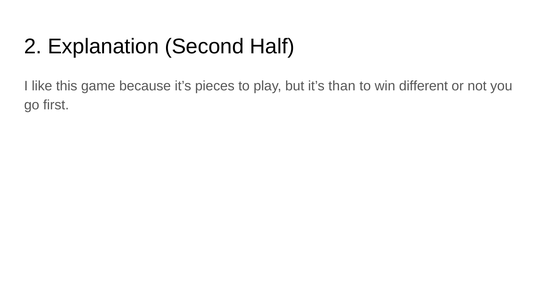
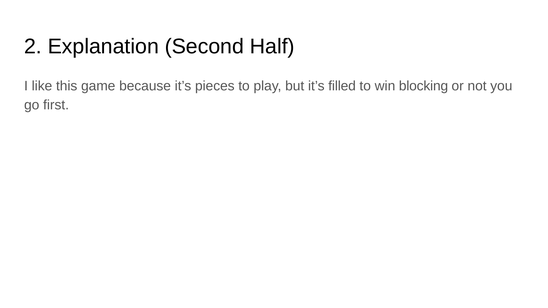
than: than -> filled
different: different -> blocking
